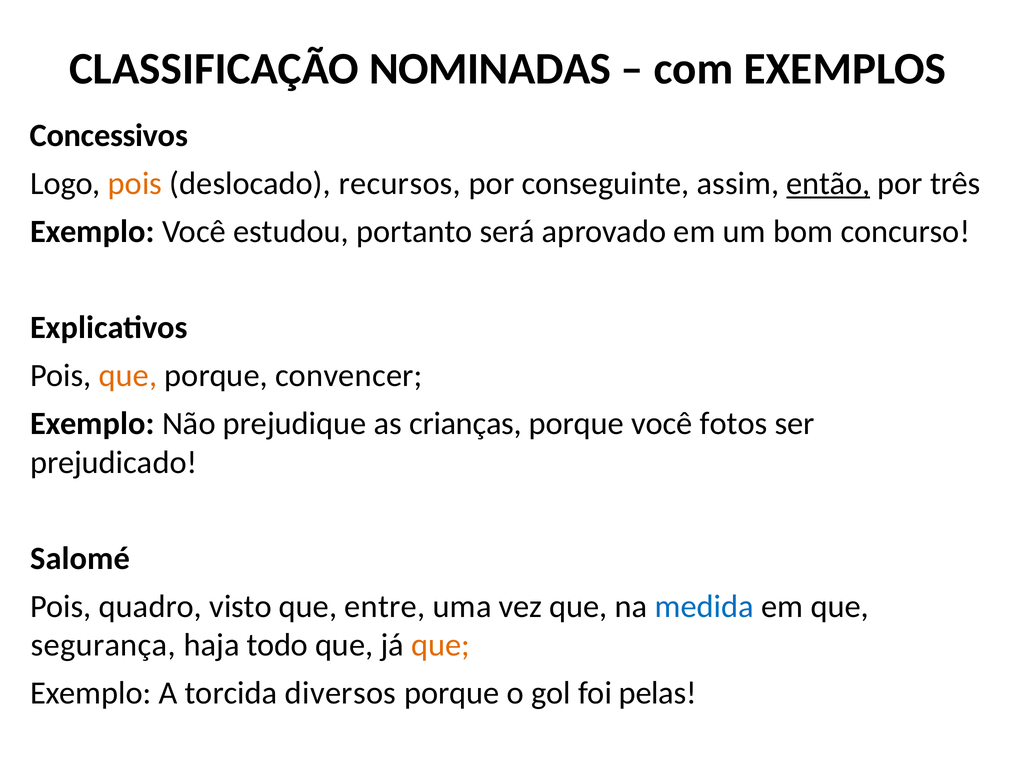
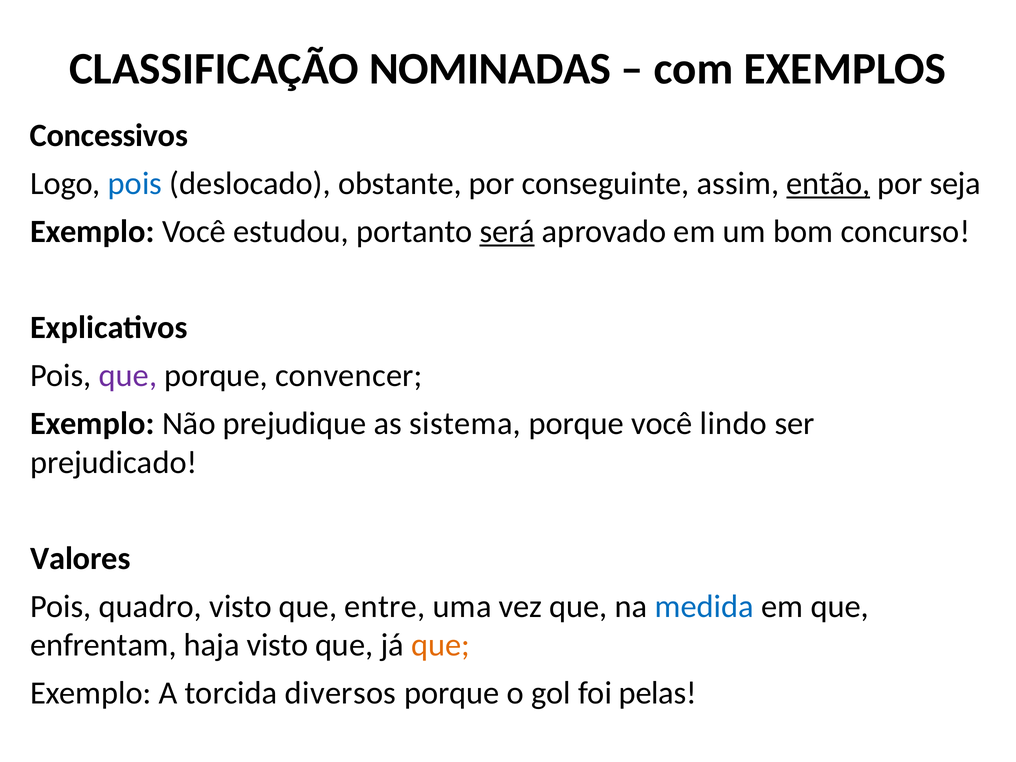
pois at (135, 184) colour: orange -> blue
recursos: recursos -> obstante
três: três -> seja
será underline: none -> present
que at (128, 376) colour: orange -> purple
crianças: crianças -> sistema
fotos: fotos -> lindo
Salomé: Salomé -> Valores
segurança: segurança -> enfrentam
haja todo: todo -> visto
